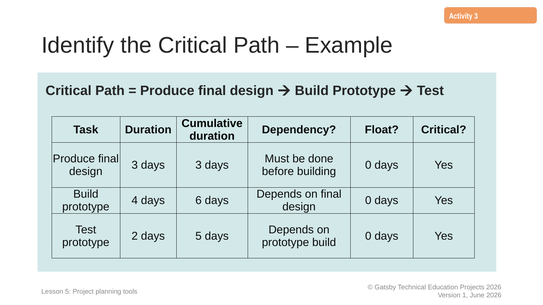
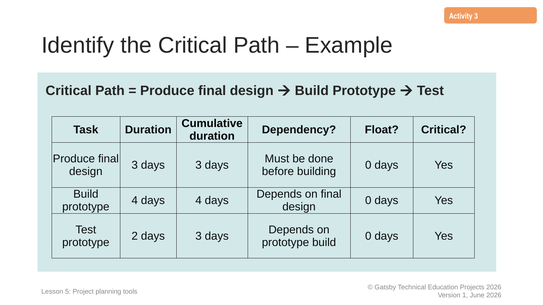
days 6: 6 -> 4
2 days 5: 5 -> 3
